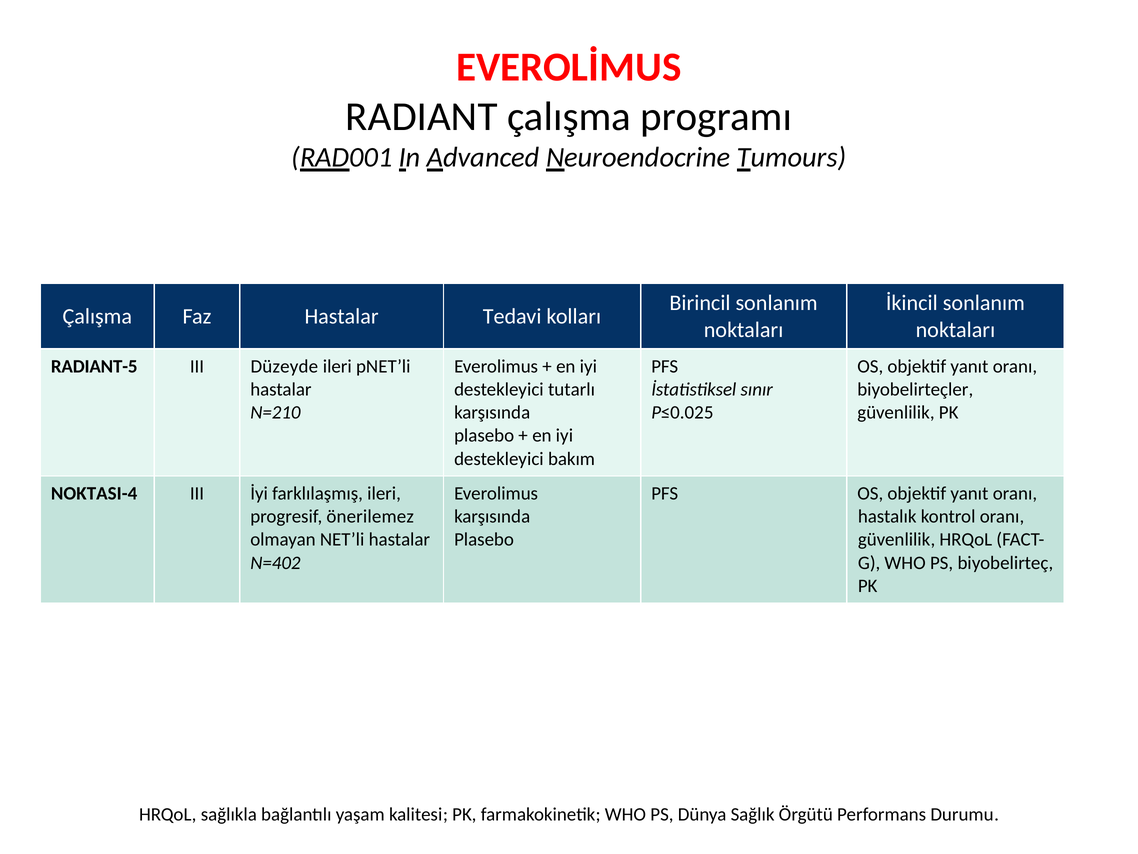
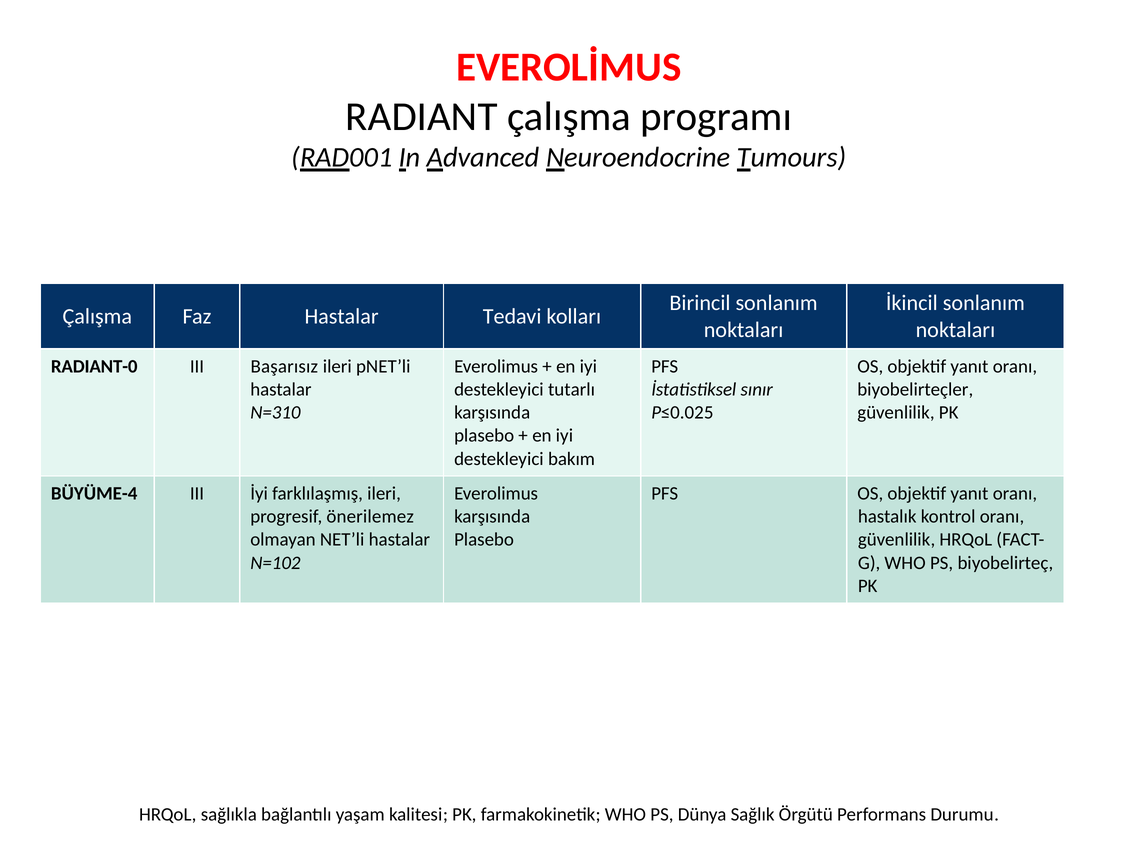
RADIANT-5: RADIANT-5 -> RADIANT-0
Düzeyde: Düzeyde -> Başarısız
N=210: N=210 -> N=310
NOKTASI-4: NOKTASI-4 -> BÜYÜME-4
N=402: N=402 -> N=102
